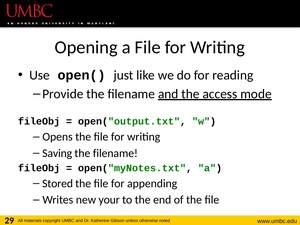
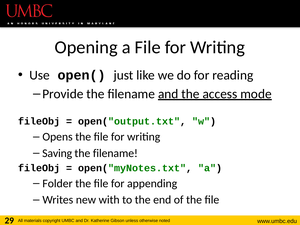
Stored: Stored -> Folder
your: your -> with
